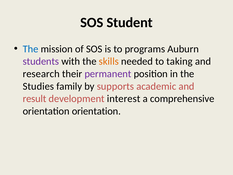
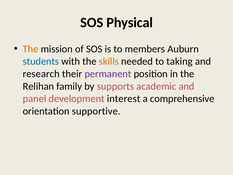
Student: Student -> Physical
The at (31, 49) colour: blue -> orange
programs: programs -> members
students colour: purple -> blue
Studies: Studies -> Relihan
result: result -> panel
orientation orientation: orientation -> supportive
